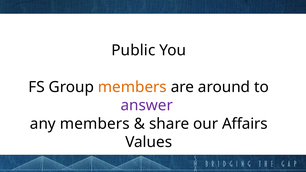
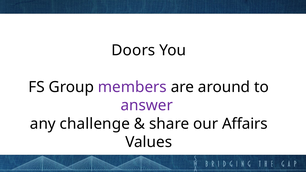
Public: Public -> Doors
members at (132, 87) colour: orange -> purple
any members: members -> challenge
